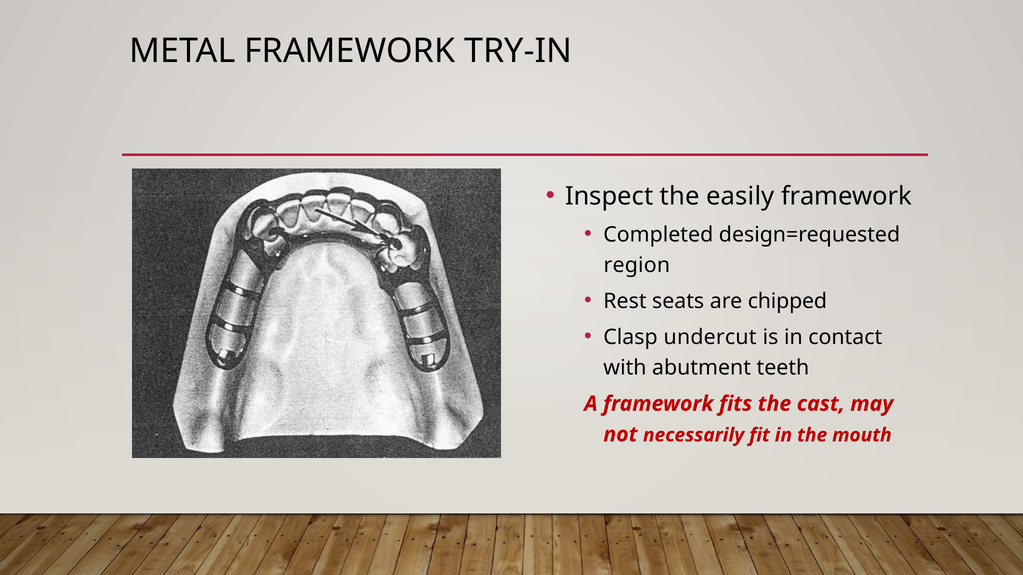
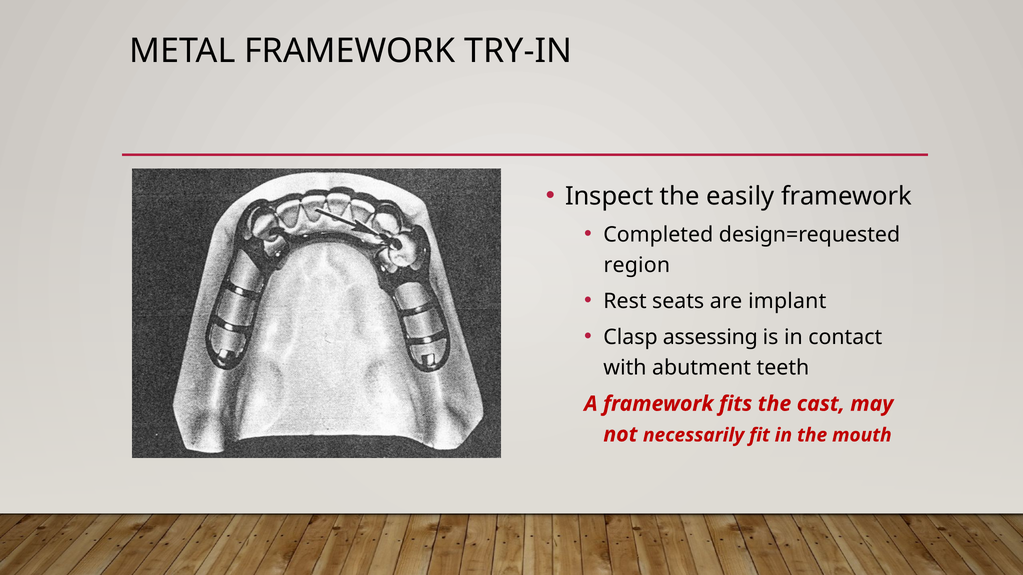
chipped: chipped -> implant
undercut: undercut -> assessing
